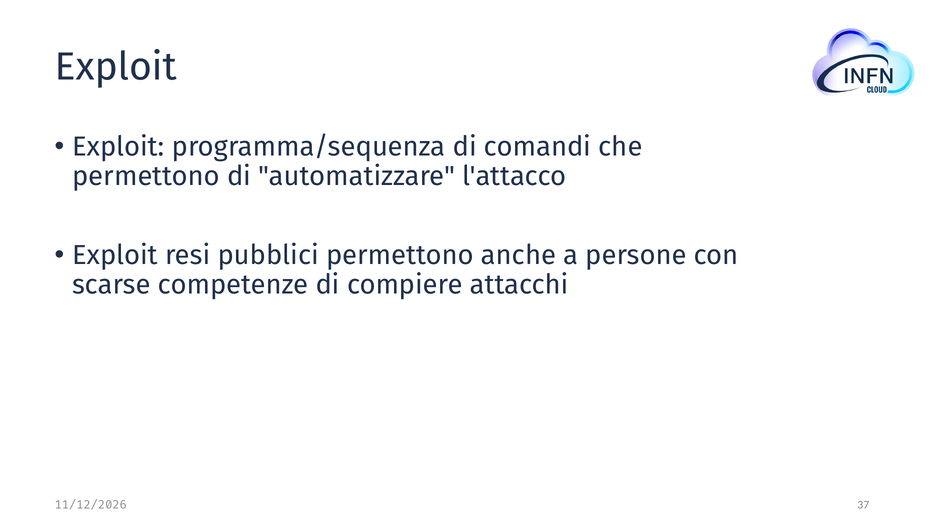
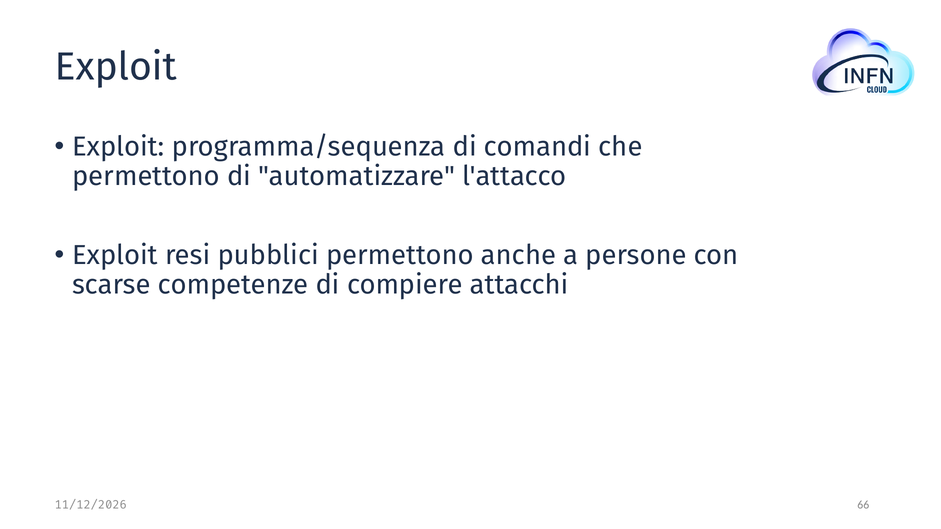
37: 37 -> 66
